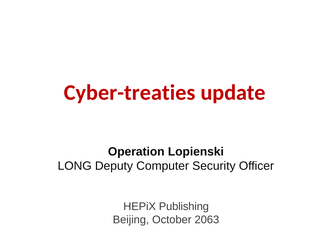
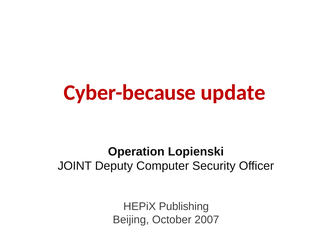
Cyber-treaties: Cyber-treaties -> Cyber-because
LONG: LONG -> JOINT
2063: 2063 -> 2007
